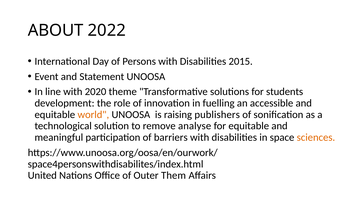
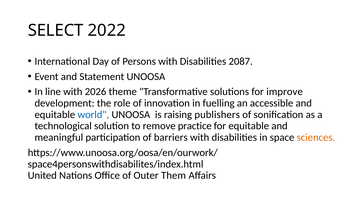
ABOUT: ABOUT -> SELECT
2015: 2015 -> 2087
2020: 2020 -> 2026
students: students -> improve
world colour: orange -> blue
analyse: analyse -> practice
